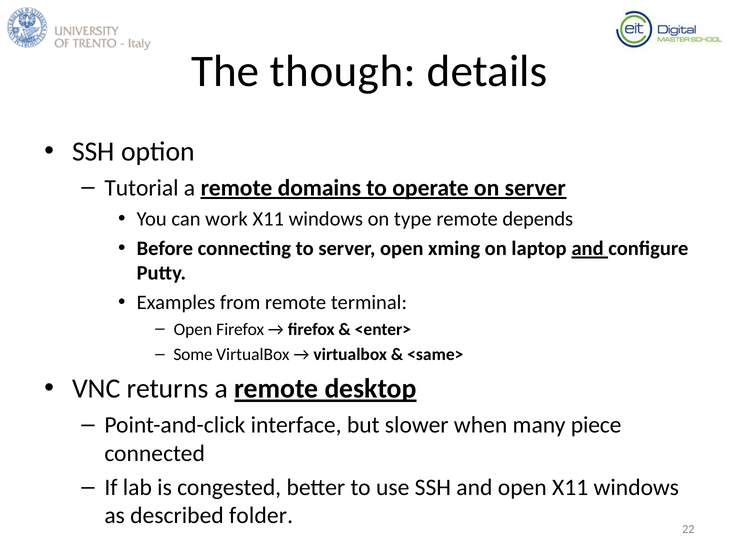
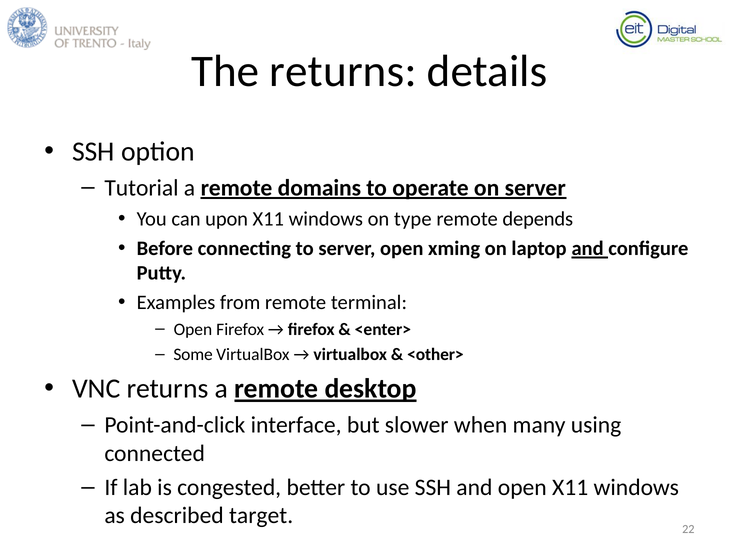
The though: though -> returns
work: work -> upon
<same>: <same> -> <other>
piece: piece -> using
folder: folder -> target
